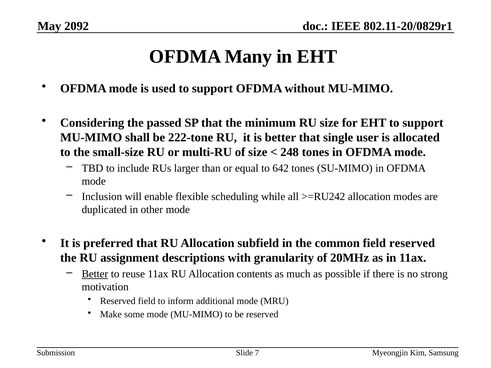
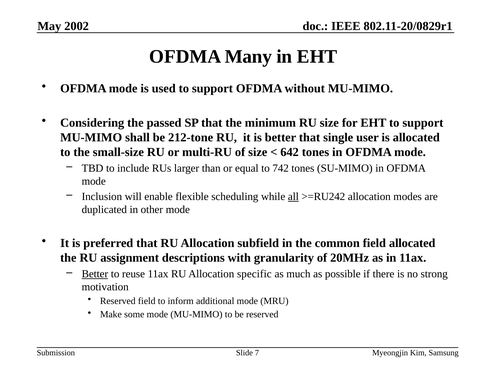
2092: 2092 -> 2002
222-tone: 222-tone -> 212-tone
248: 248 -> 642
642: 642 -> 742
all underline: none -> present
field reserved: reserved -> allocated
contents: contents -> specific
